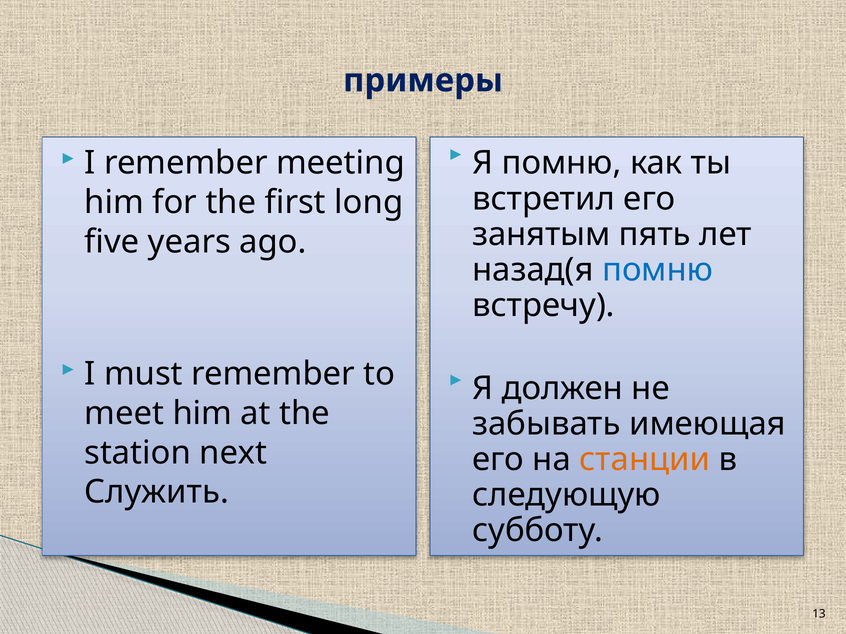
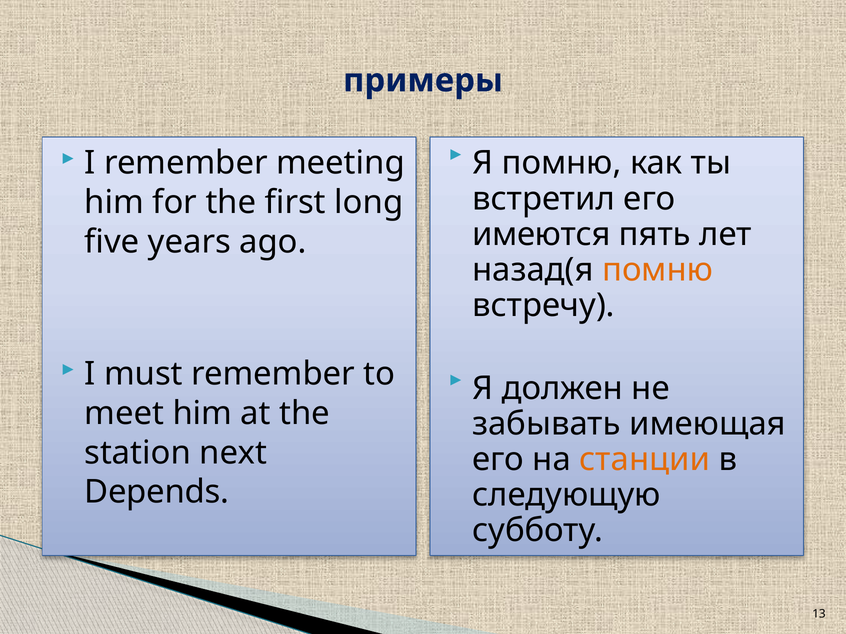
занятым: занятым -> имеются
помню at (658, 270) colour: blue -> orange
Служить: Служить -> Depends
